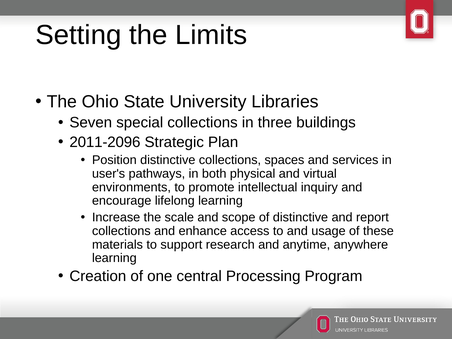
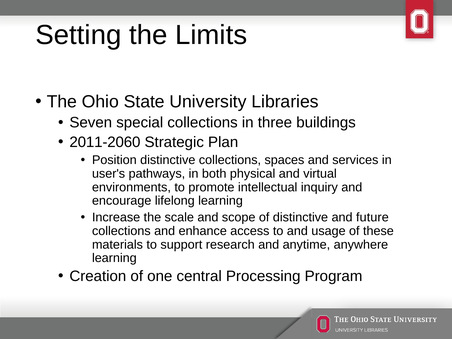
2011-2096: 2011-2096 -> 2011-2060
report: report -> future
